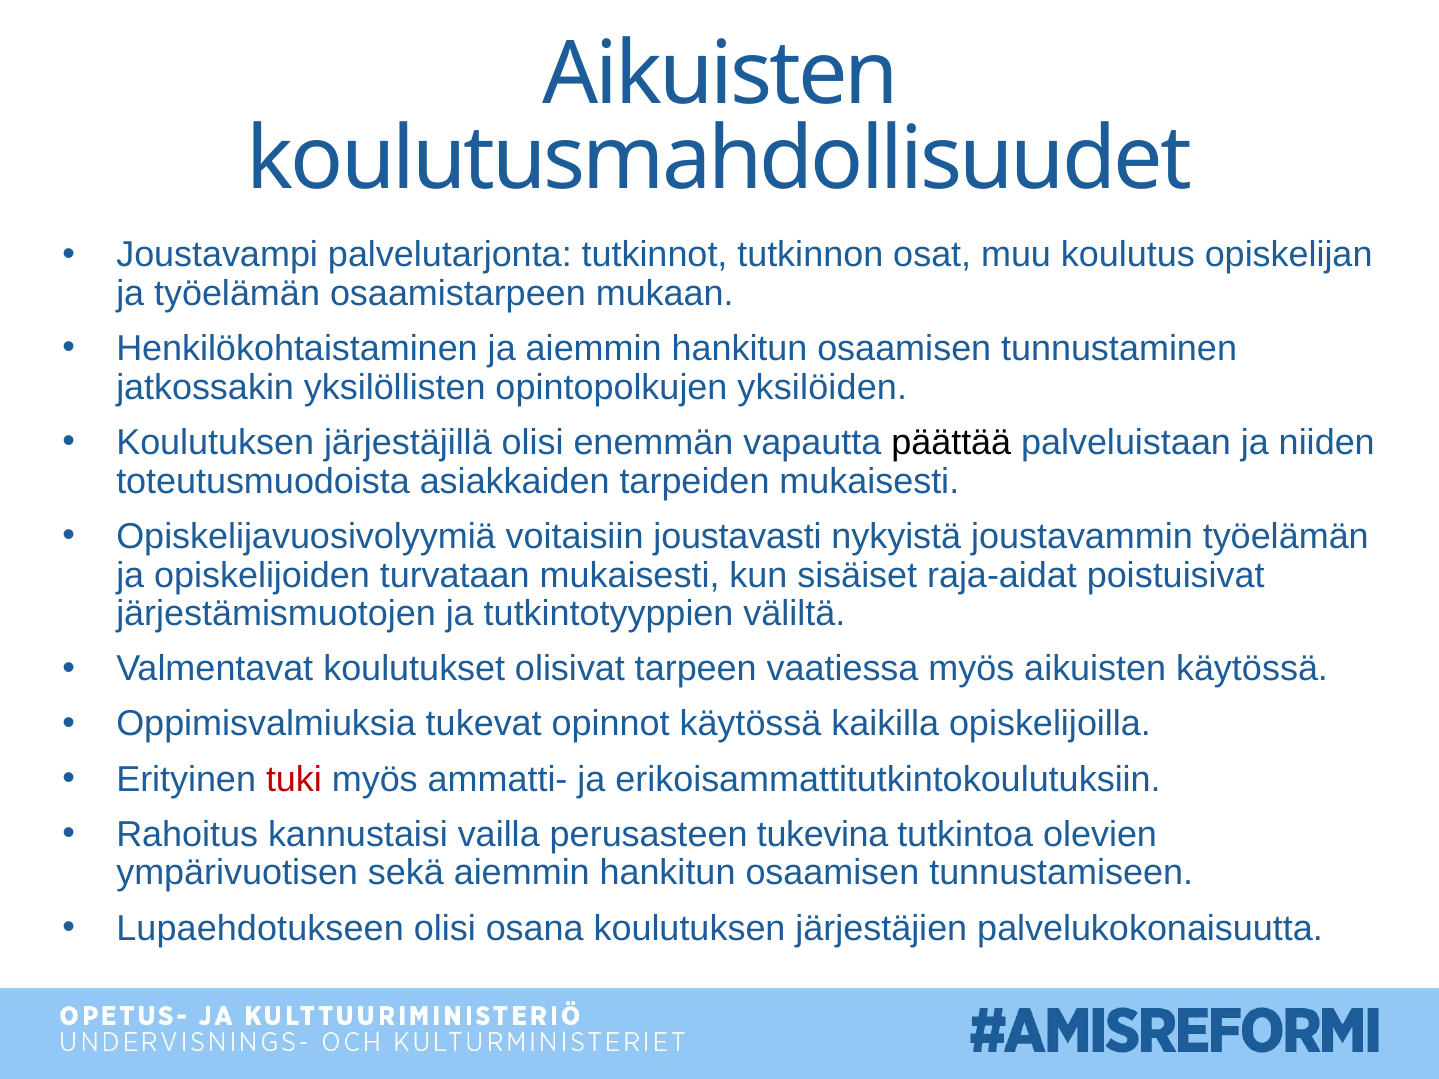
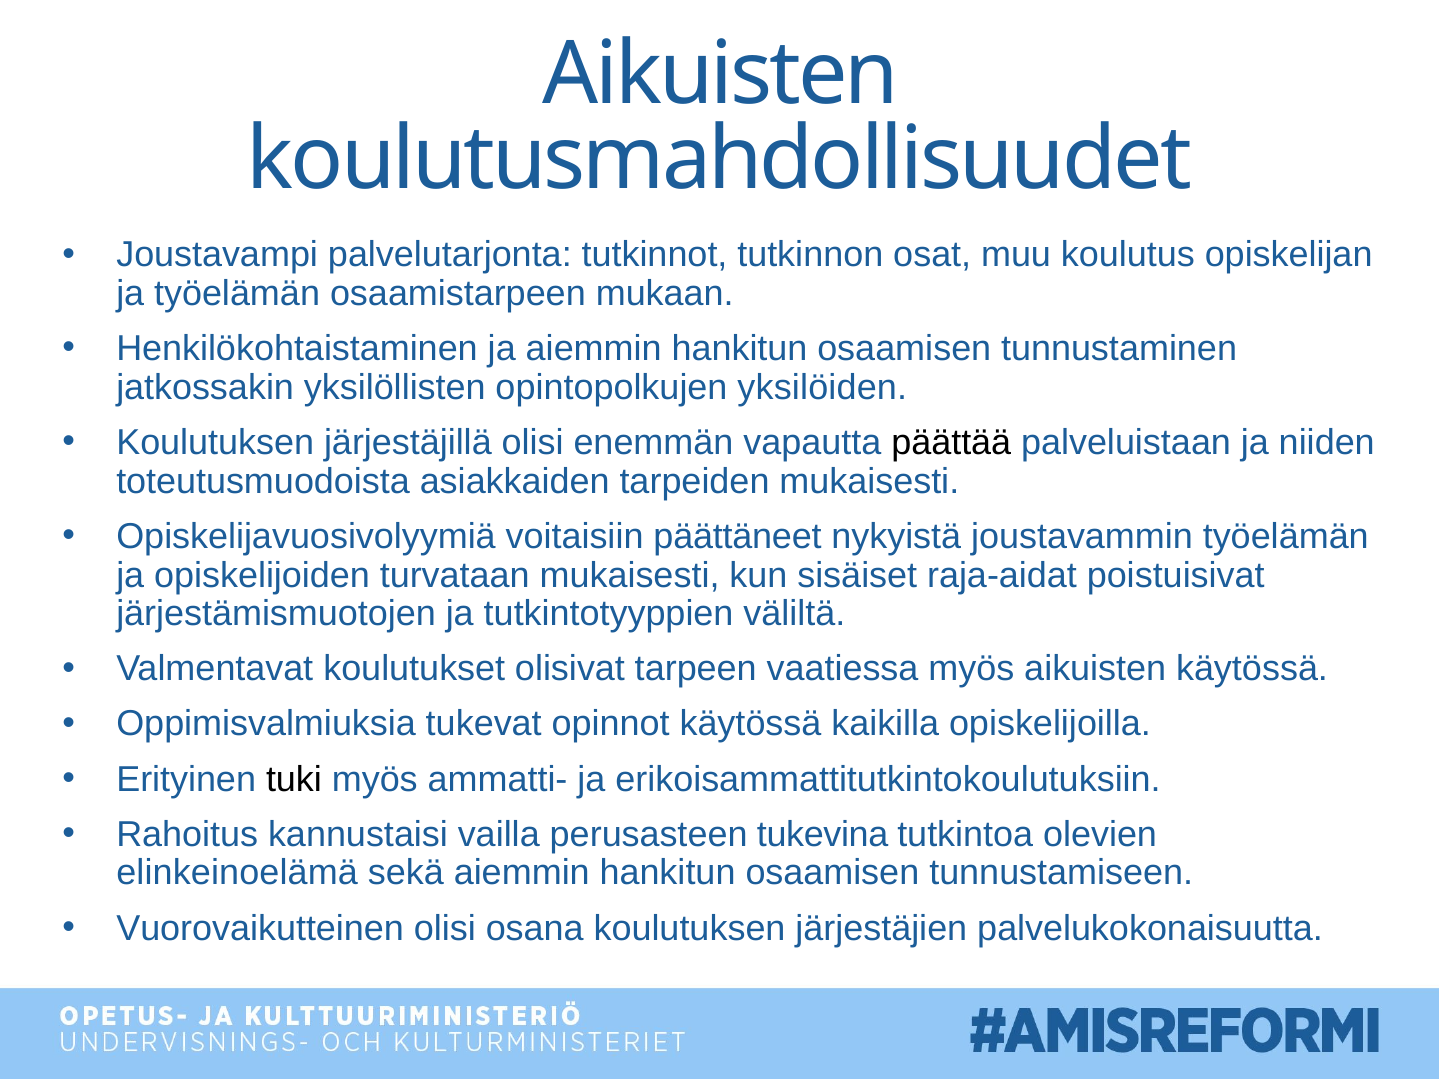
joustavasti: joustavasti -> päättäneet
tuki colour: red -> black
ympärivuotisen: ympärivuotisen -> elinkeinoelämä
Lupaehdotukseen: Lupaehdotukseen -> Vuorovaikutteinen
